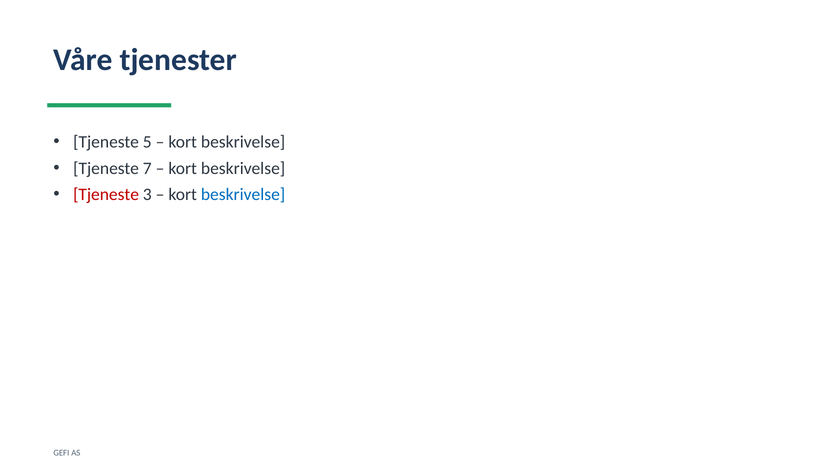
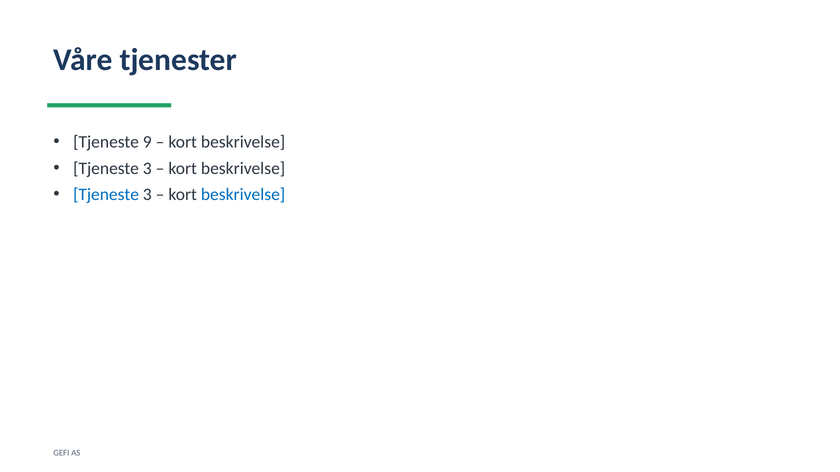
5: 5 -> 9
7 at (147, 169): 7 -> 3
Tjeneste at (106, 195) colour: red -> blue
